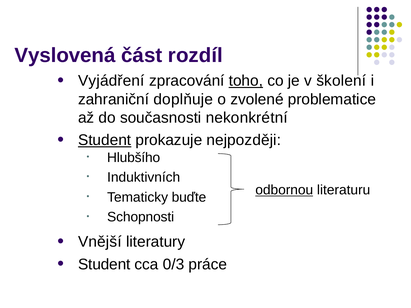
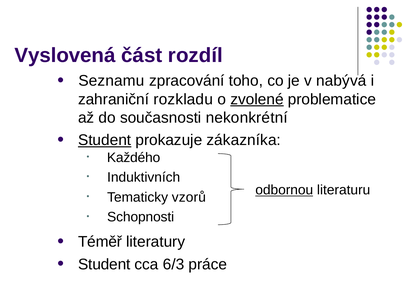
Vyjádření: Vyjádření -> Seznamu
toho underline: present -> none
školení: školení -> nabývá
doplňuje: doplňuje -> rozkladu
zvolené underline: none -> present
nejpozději: nejpozději -> zákazníka
Hlubšího: Hlubšího -> Každého
buďte: buďte -> vzorů
Vnější: Vnější -> Téměř
0/3: 0/3 -> 6/3
